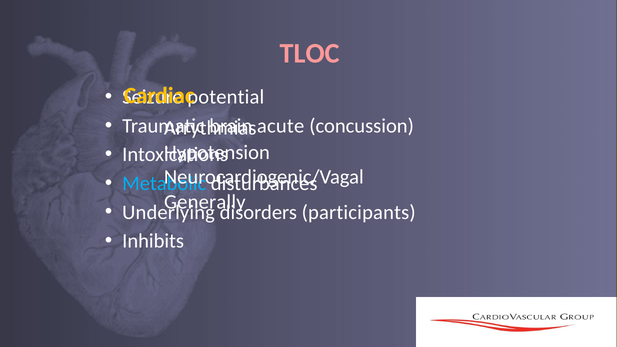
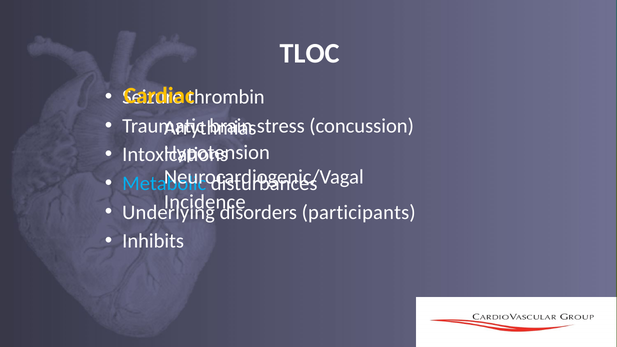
TLOC colour: pink -> white
potential: potential -> thrombin
acute: acute -> stress
Generally: Generally -> Incidence
